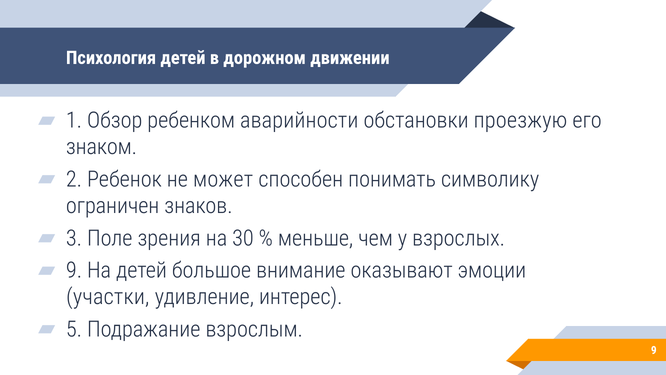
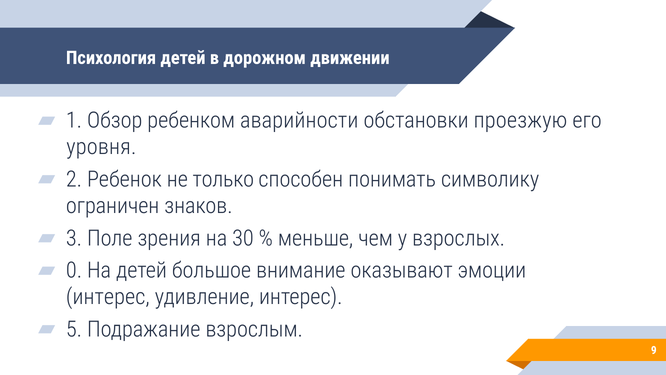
знаком: знаком -> уровня
может: может -> только
9 at (74, 270): 9 -> 0
участки at (108, 297): участки -> интерес
